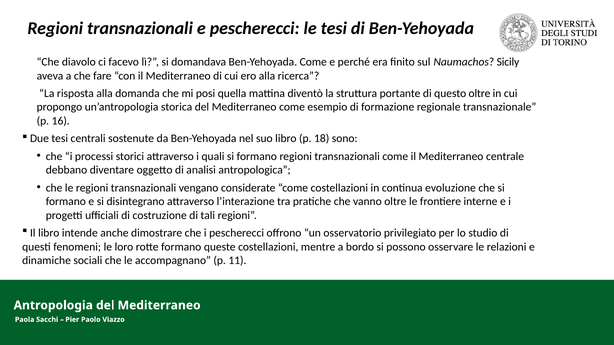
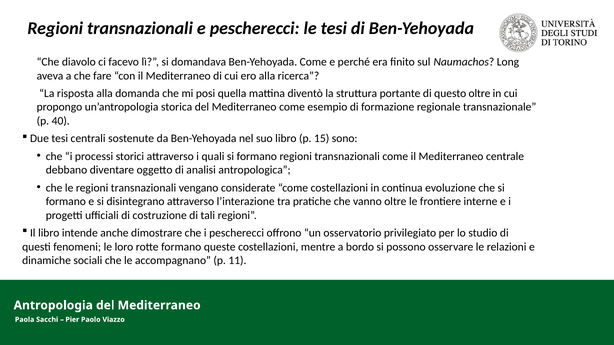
Sicily: Sicily -> Long
16: 16 -> 40
18: 18 -> 15
